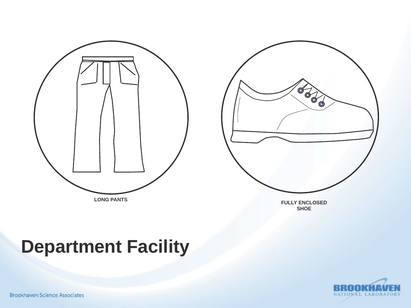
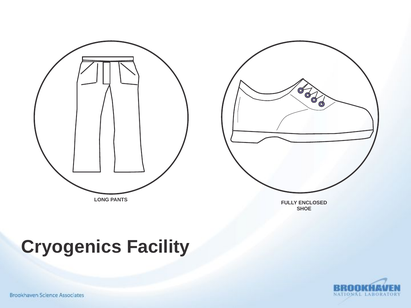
Department: Department -> Cryogenics
